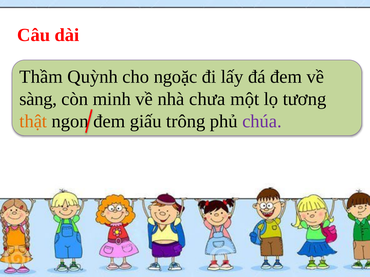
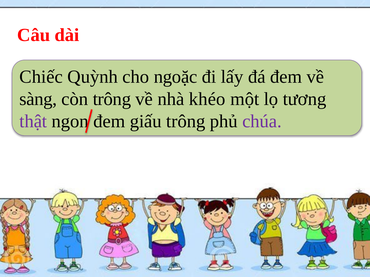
Thầm: Thầm -> Chiếc
còn minh: minh -> trông
chưa: chưa -> khéo
thật colour: orange -> purple
